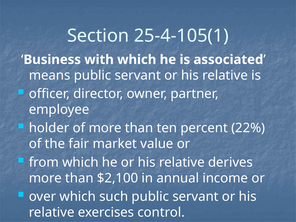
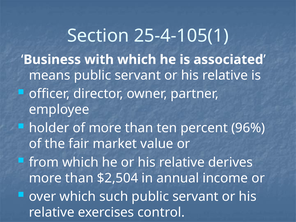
22%: 22% -> 96%
$2,100: $2,100 -> $2,504
